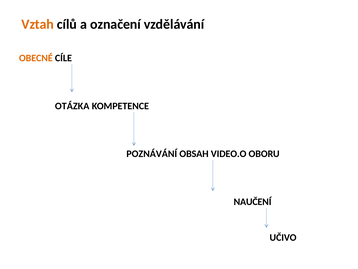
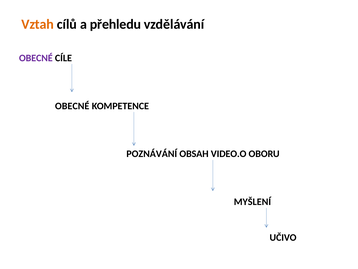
označení: označení -> přehledu
OBECNÉ at (36, 58) colour: orange -> purple
OTÁZKA at (72, 106): OTÁZKA -> OBECNÉ
NAUČENÍ: NAUČENÍ -> MYŠLENÍ
